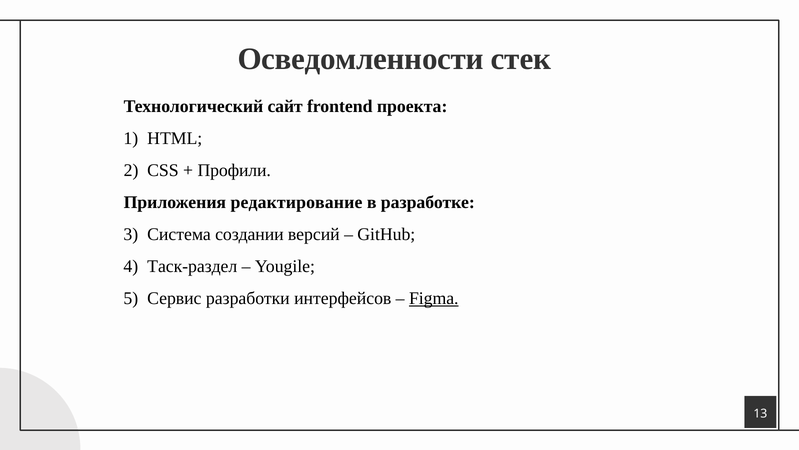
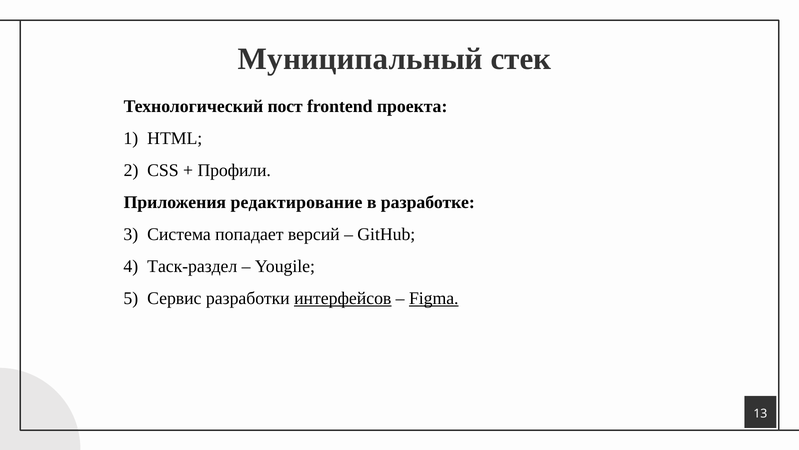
Осведомленности: Осведомленности -> Муниципальный
сайт: сайт -> пост
создании: создании -> попадает
интерфейсов underline: none -> present
